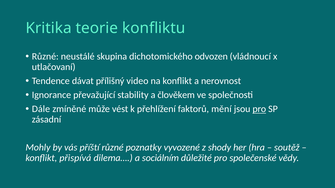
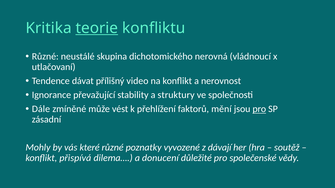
teorie underline: none -> present
odvozen: odvozen -> nerovná
člověkem: člověkem -> struktury
příští: příští -> které
shody: shody -> dávají
sociálním: sociálním -> donucení
